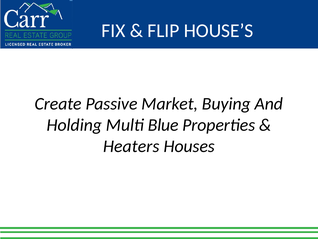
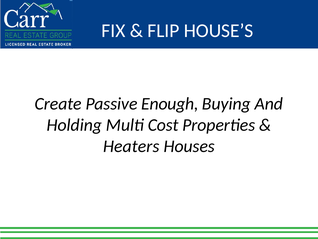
Market: Market -> Enough
Blue: Blue -> Cost
